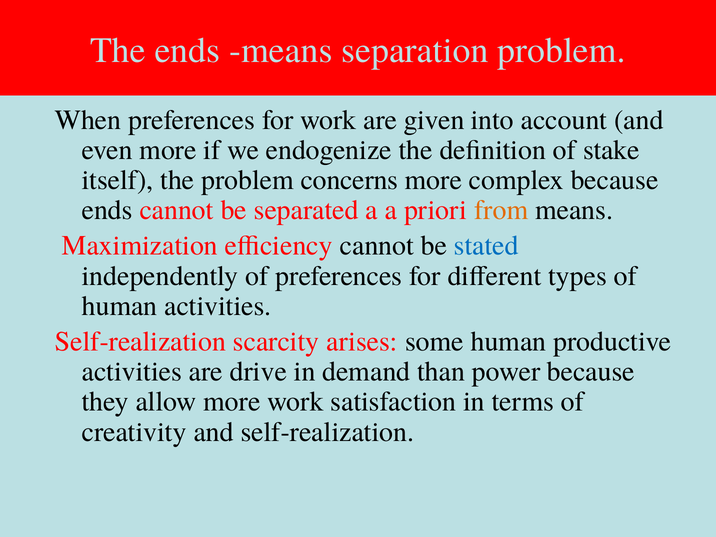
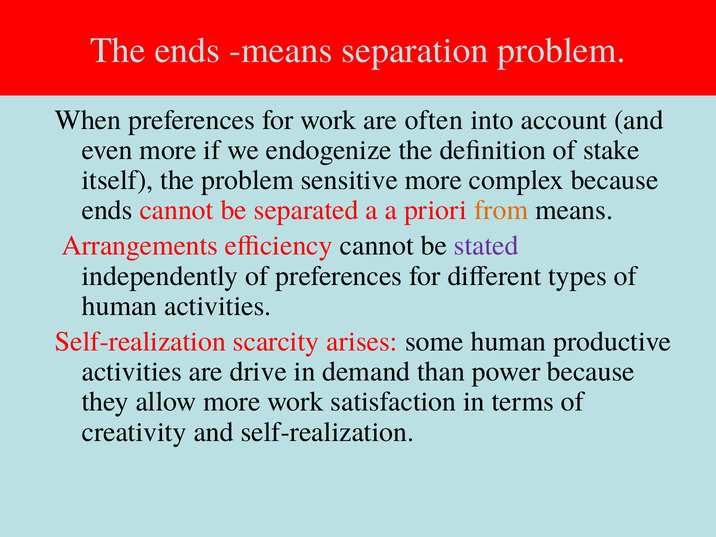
given: given -> often
concerns: concerns -> sensitive
Maximization: Maximization -> Arrangements
stated colour: blue -> purple
